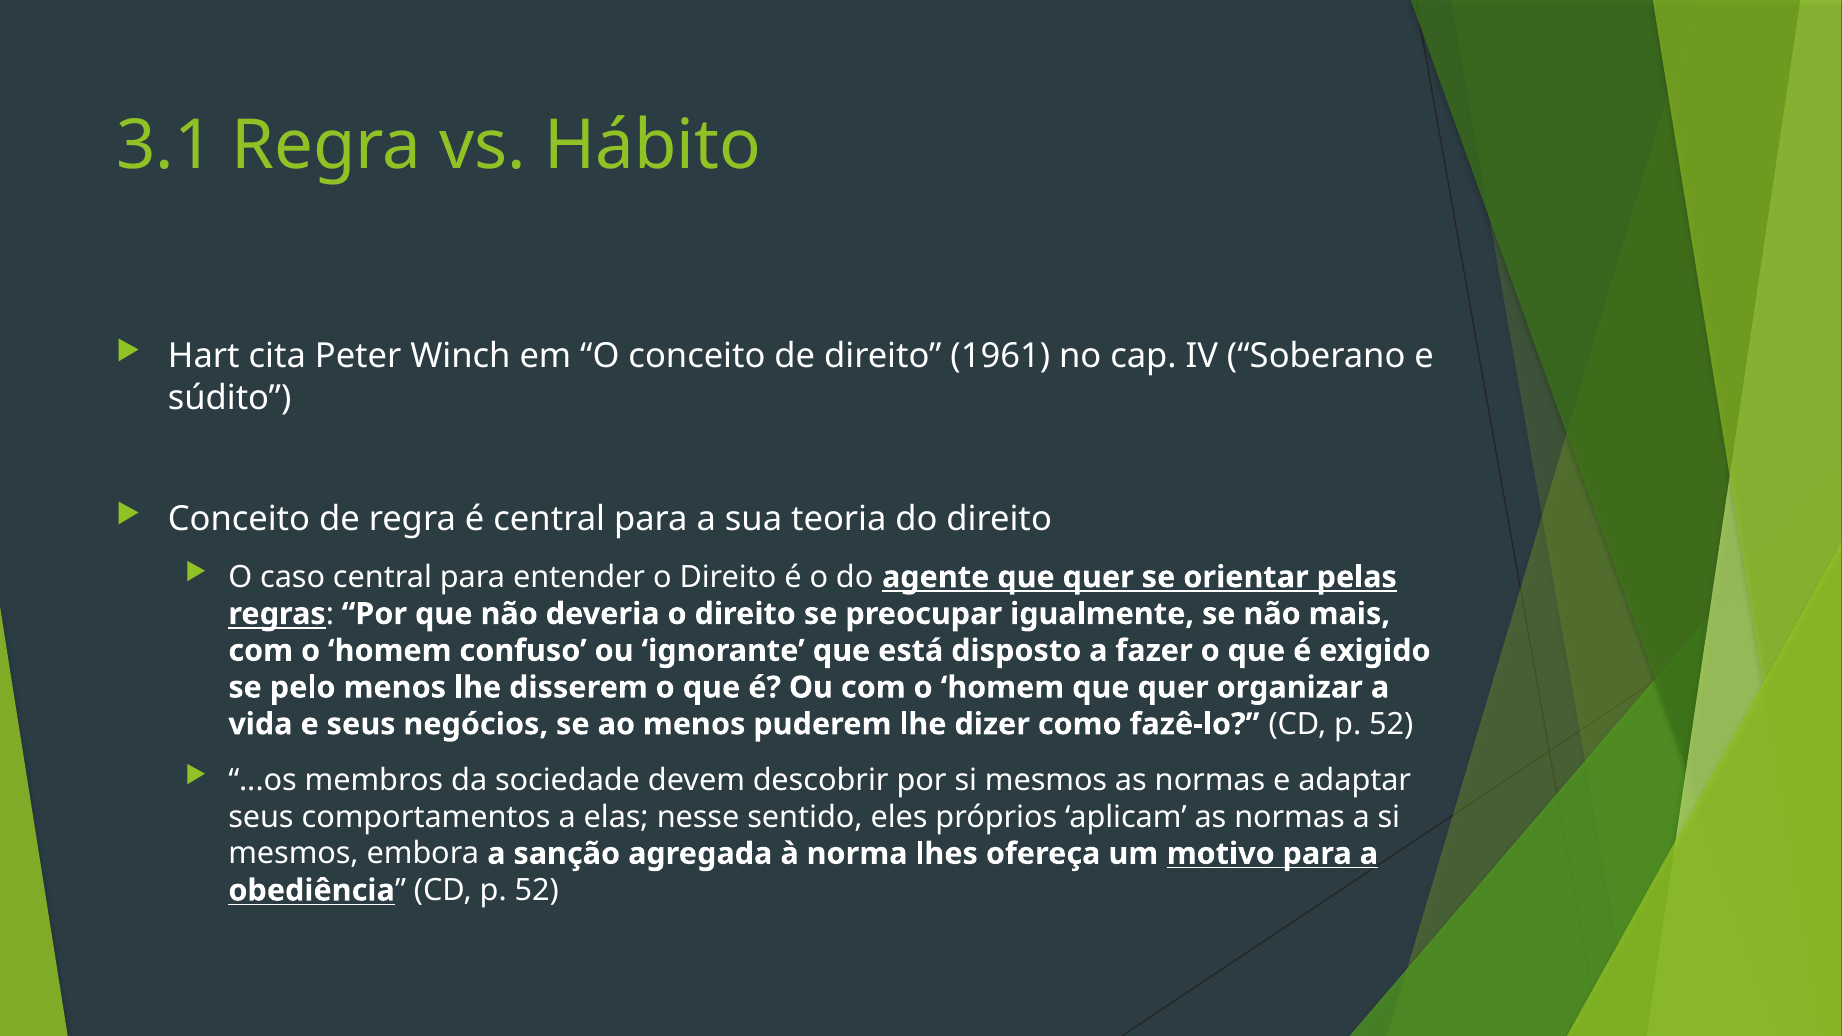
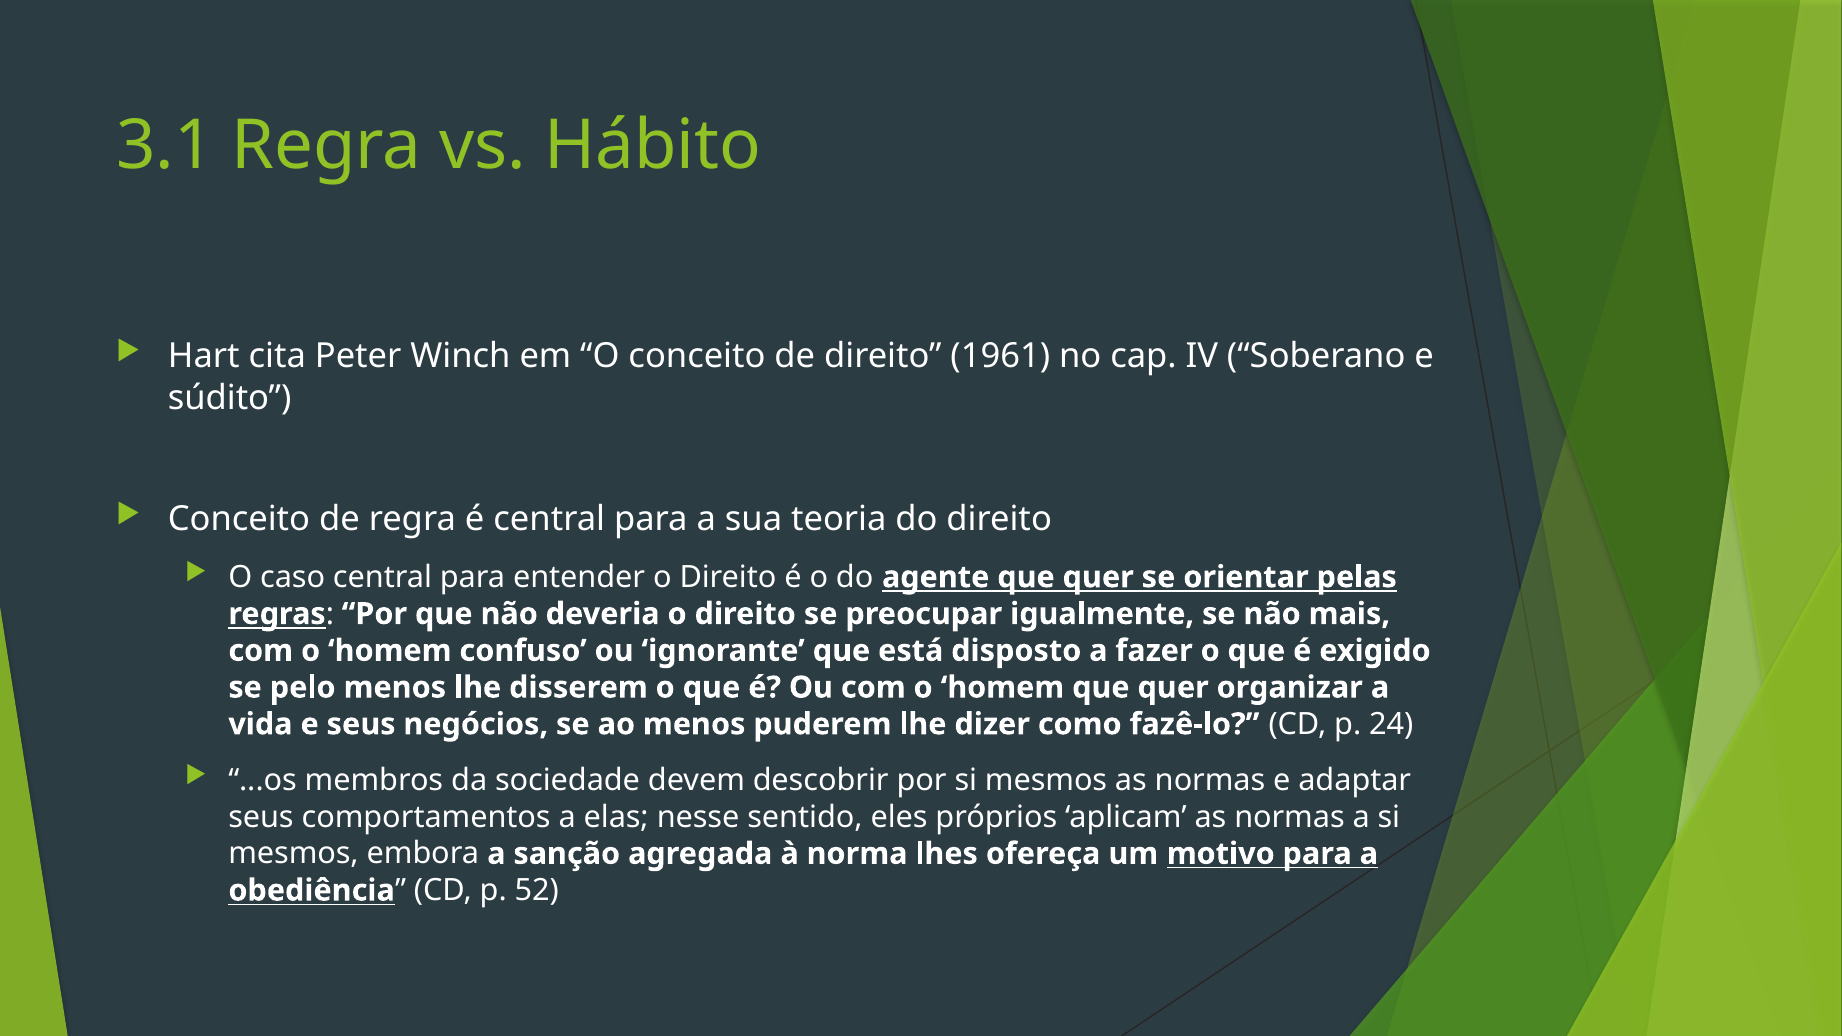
fazê-lo CD p 52: 52 -> 24
